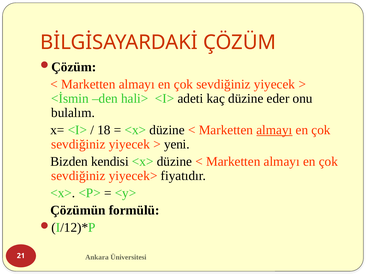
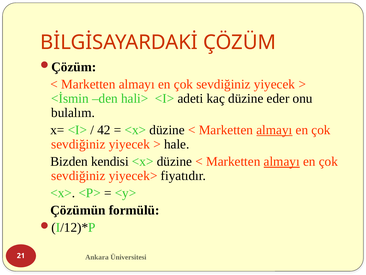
18: 18 -> 42
yeni: yeni -> hale
almayı at (282, 161) underline: none -> present
